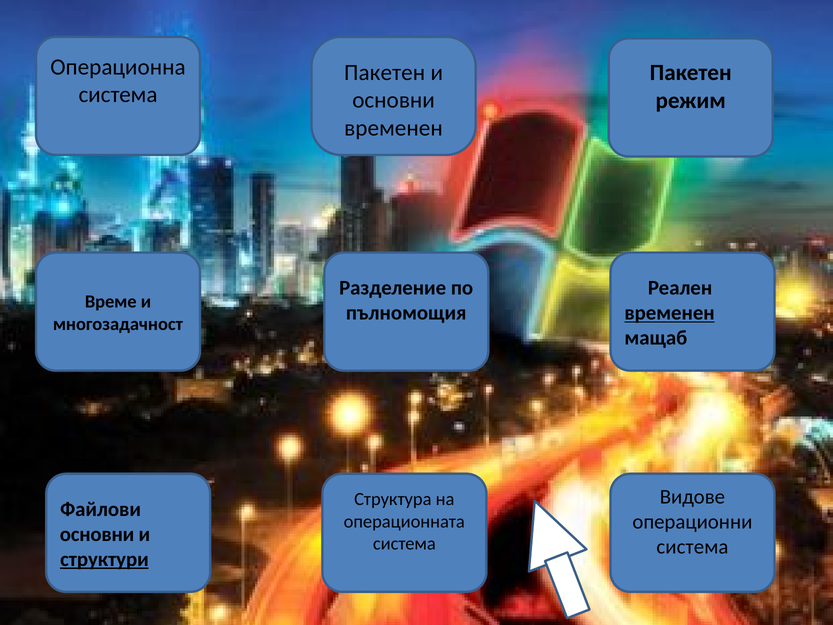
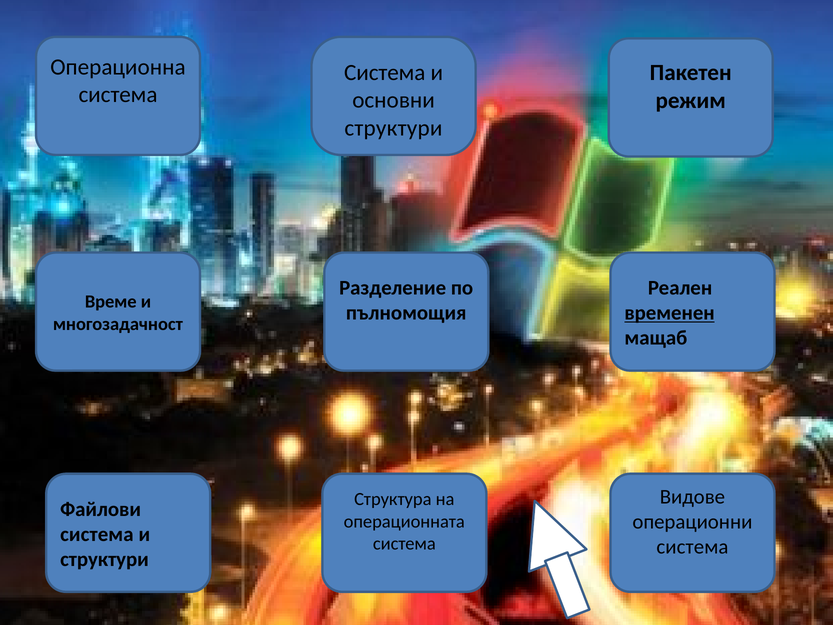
Пакетен at (385, 72): Пакетен -> Система
временен at (393, 128): временен -> структури
основни at (97, 534): основни -> система
структури at (104, 559) underline: present -> none
